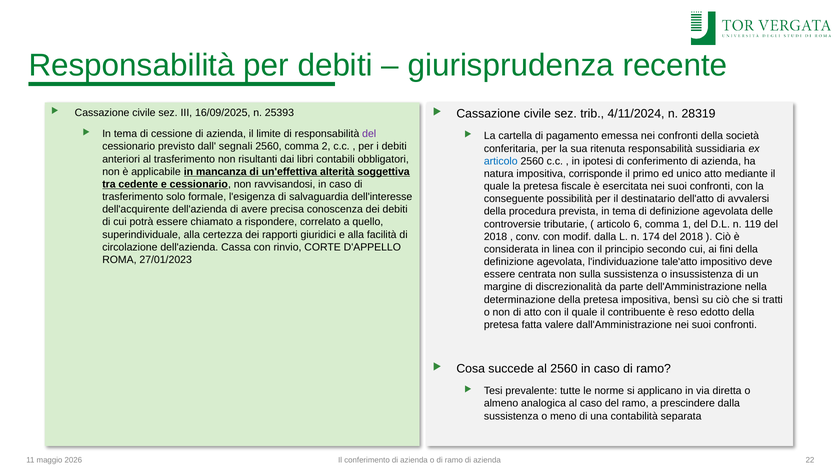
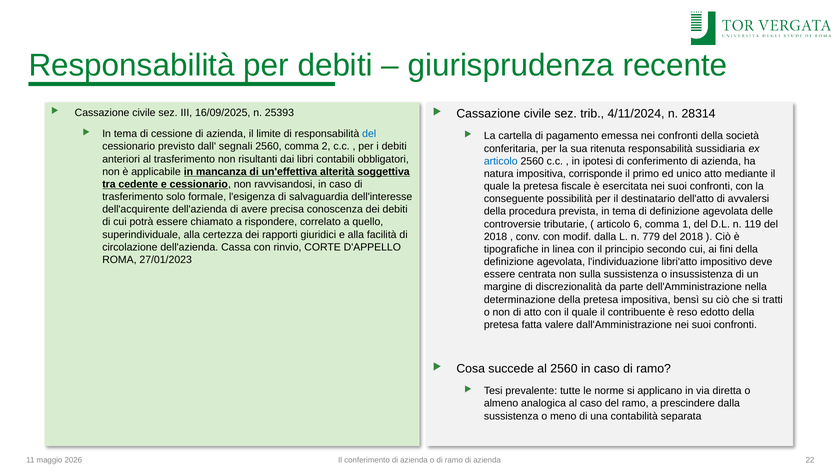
28319: 28319 -> 28314
del at (369, 134) colour: purple -> blue
174: 174 -> 779
considerata: considerata -> tipografiche
tale'atto: tale'atto -> libri'atto
